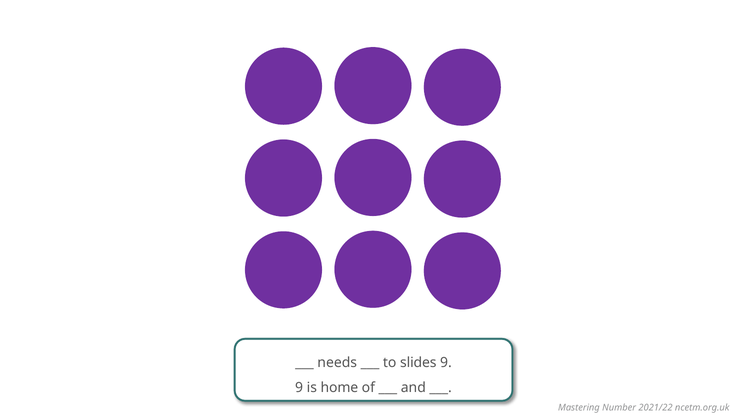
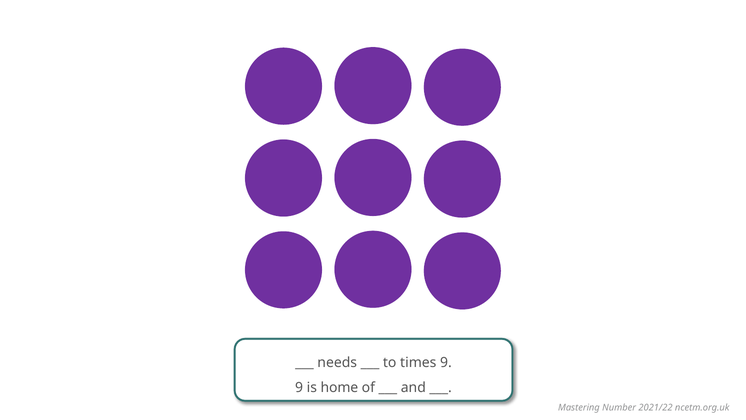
slides: slides -> times
